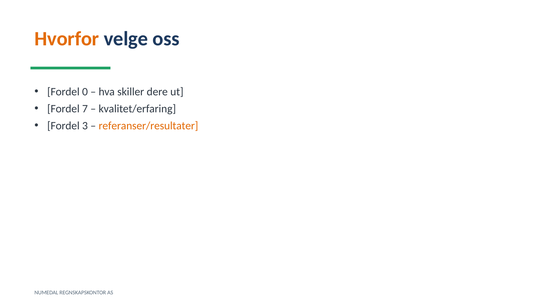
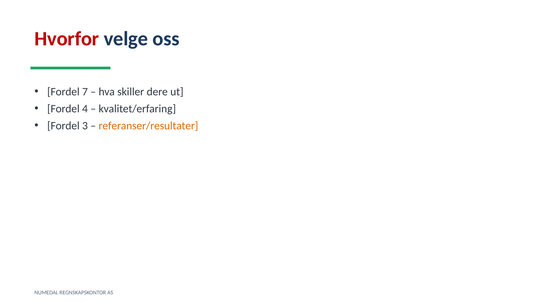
Hvorfor colour: orange -> red
0: 0 -> 7
7: 7 -> 4
